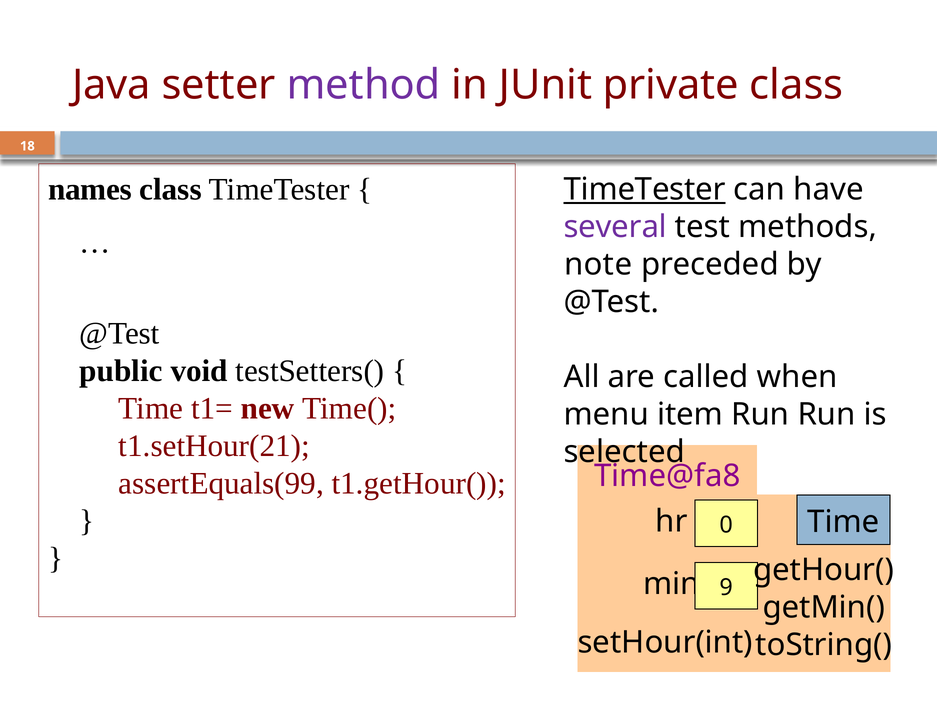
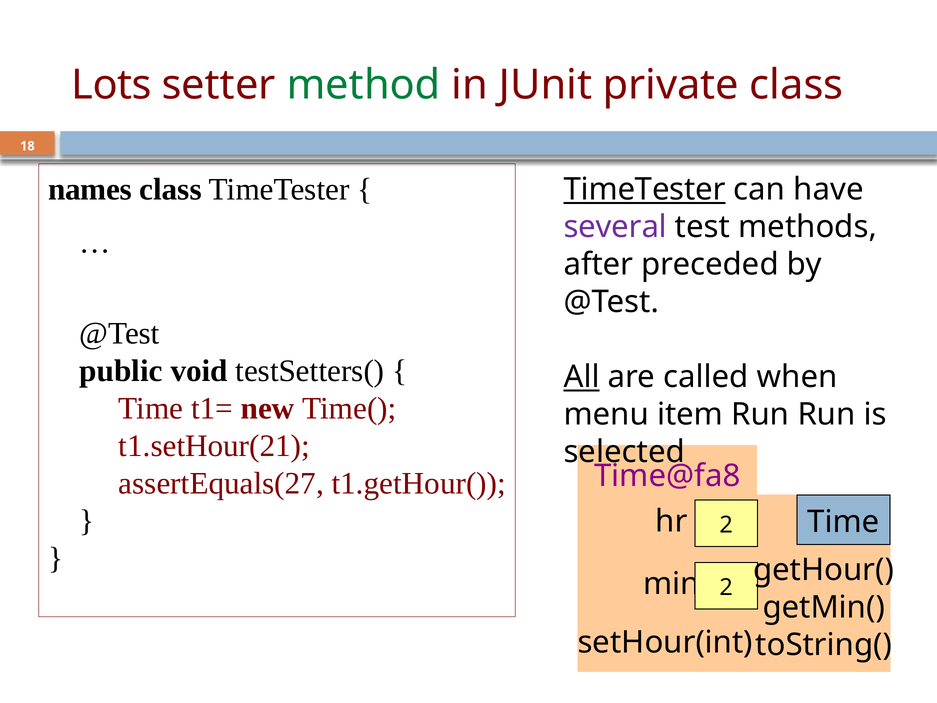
Java: Java -> Lots
method colour: purple -> green
note: note -> after
All underline: none -> present
assertEquals(99: assertEquals(99 -> assertEquals(27
hr 0: 0 -> 2
min 9: 9 -> 2
